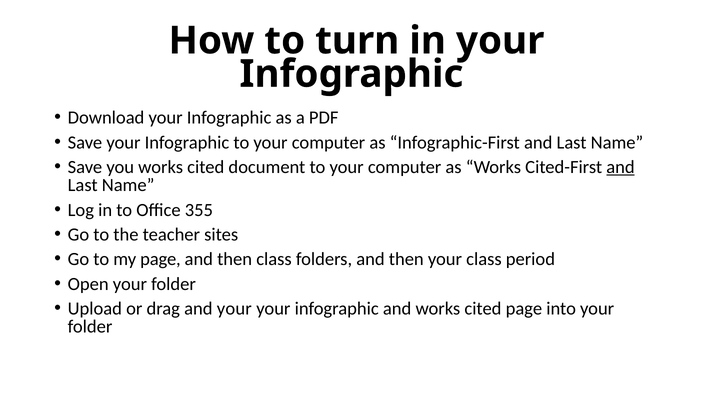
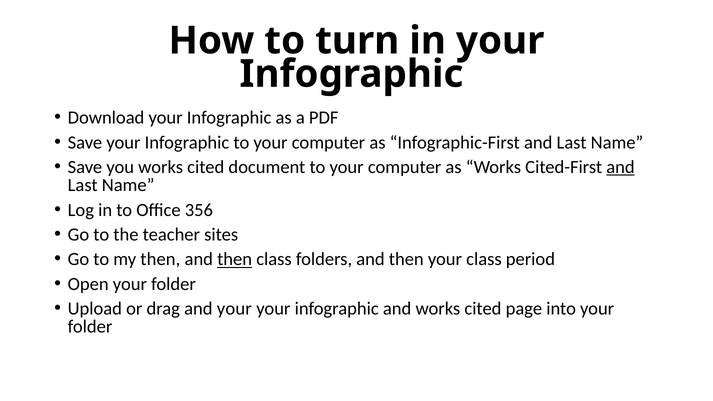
355: 355 -> 356
my page: page -> then
then at (235, 259) underline: none -> present
